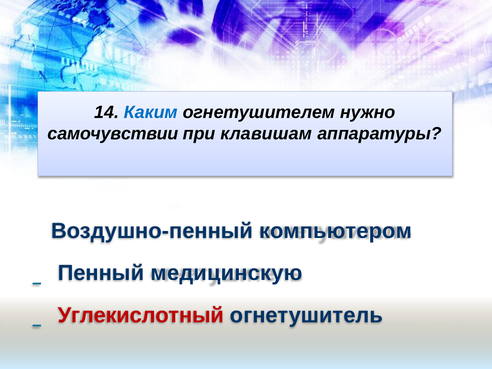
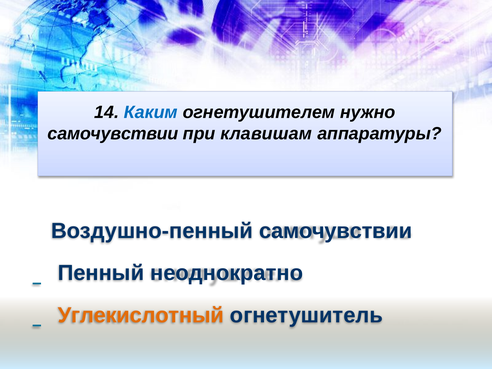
Воздушно-пенный компьютером: компьютером -> самочувствии
медицинскую: медицинскую -> неоднократно
Углекислотный colour: red -> orange
